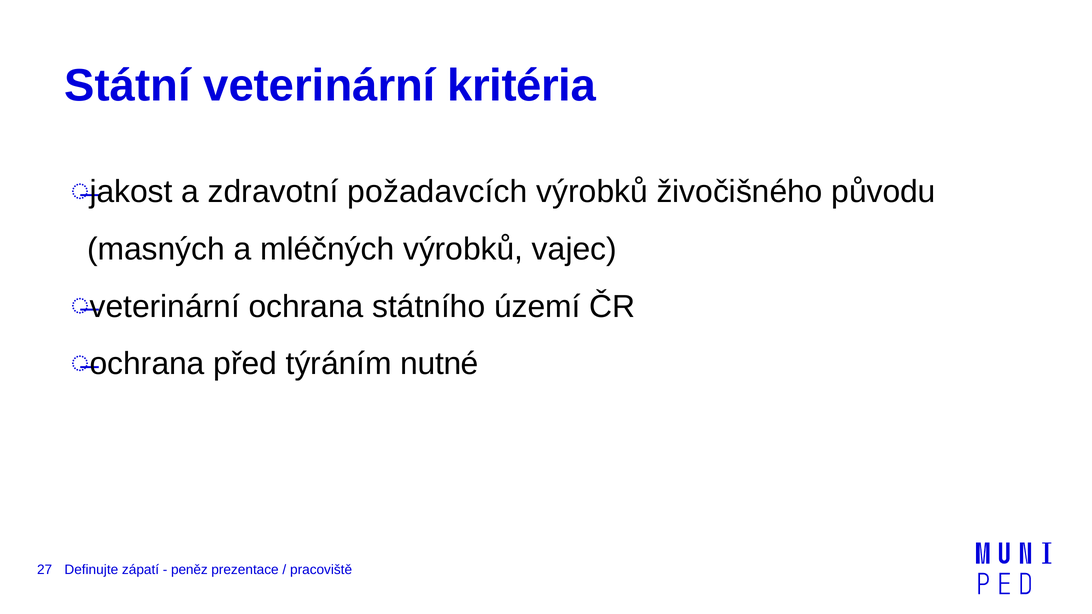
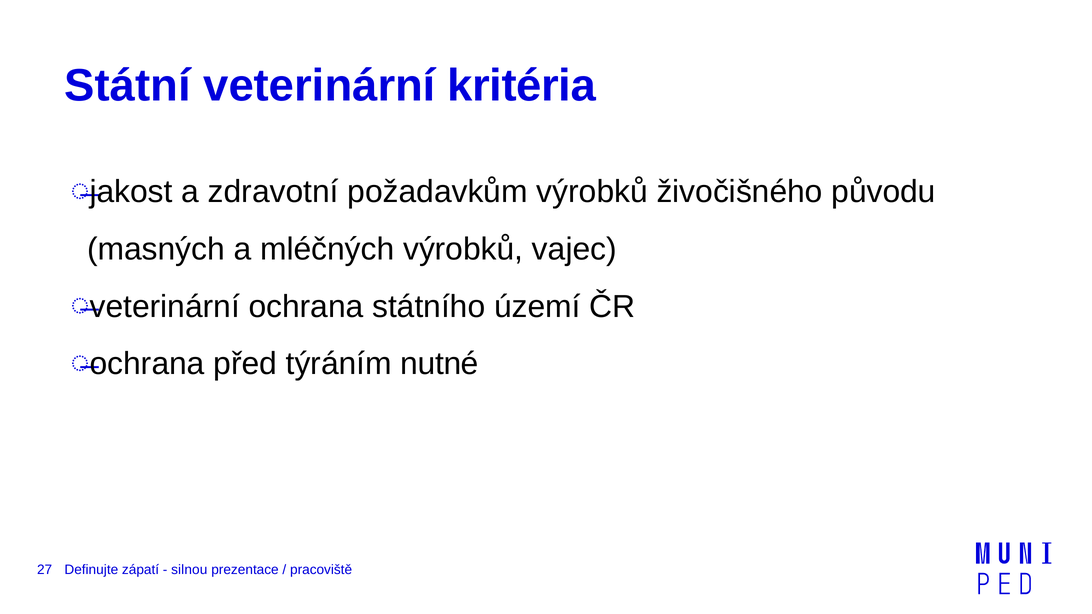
požadavcích: požadavcích -> požadavkům
peněz: peněz -> silnou
